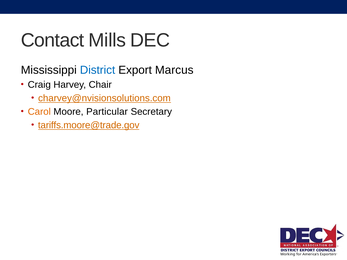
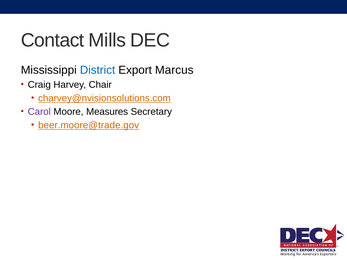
Carol colour: orange -> purple
Particular: Particular -> Measures
tariffs.moore@trade.gov: tariffs.moore@trade.gov -> beer.moore@trade.gov
